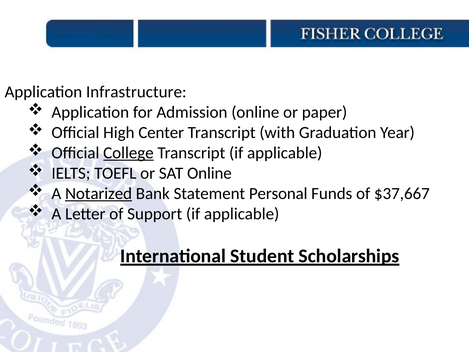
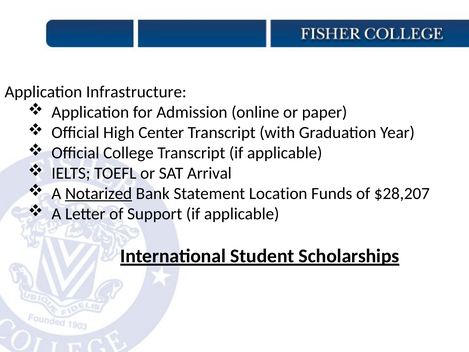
College underline: present -> none
SAT Online: Online -> Arrival
Personal: Personal -> Location
$37,667: $37,667 -> $28,207
